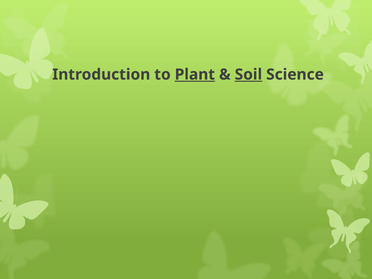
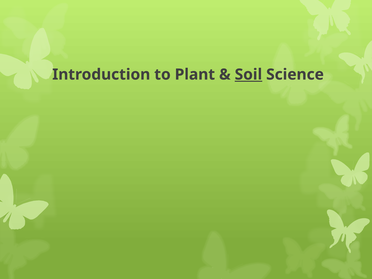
Plant underline: present -> none
